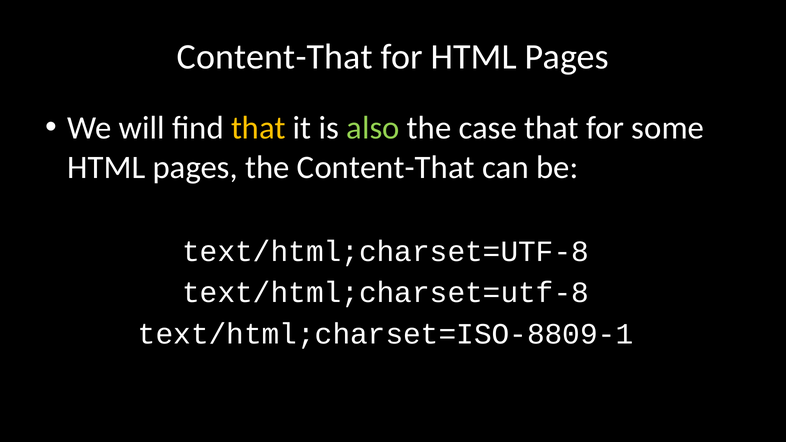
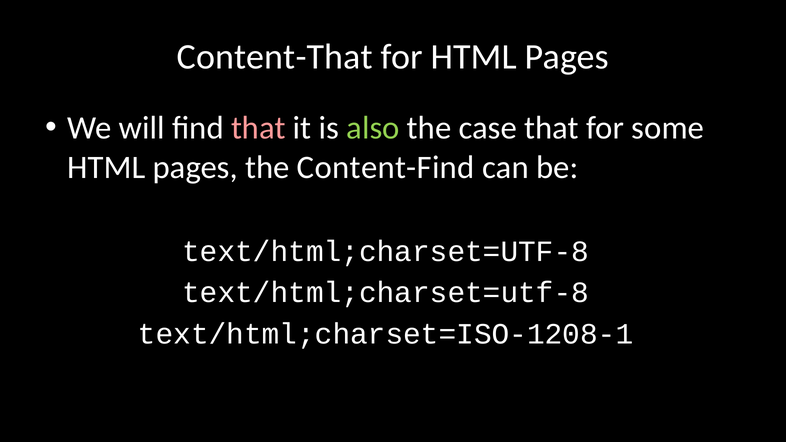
that at (258, 128) colour: yellow -> pink
the Content-That: Content-That -> Content-Find
text/html;charset=ISO-8809-1: text/html;charset=ISO-8809-1 -> text/html;charset=ISO-1208-1
